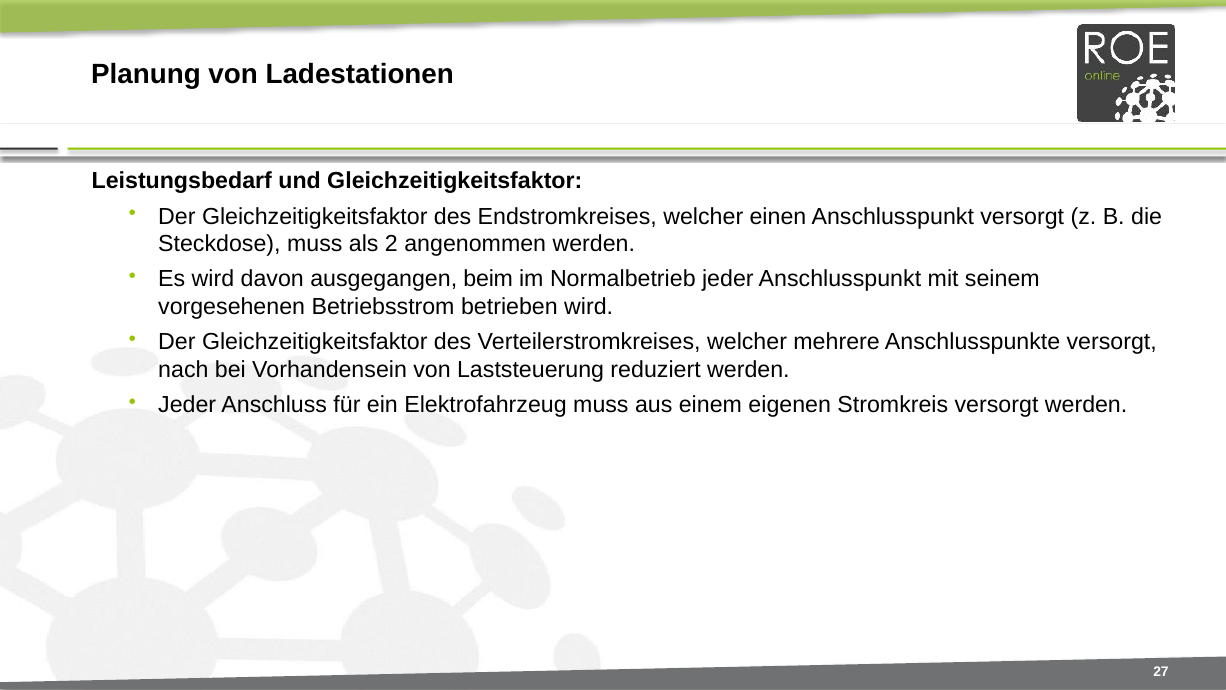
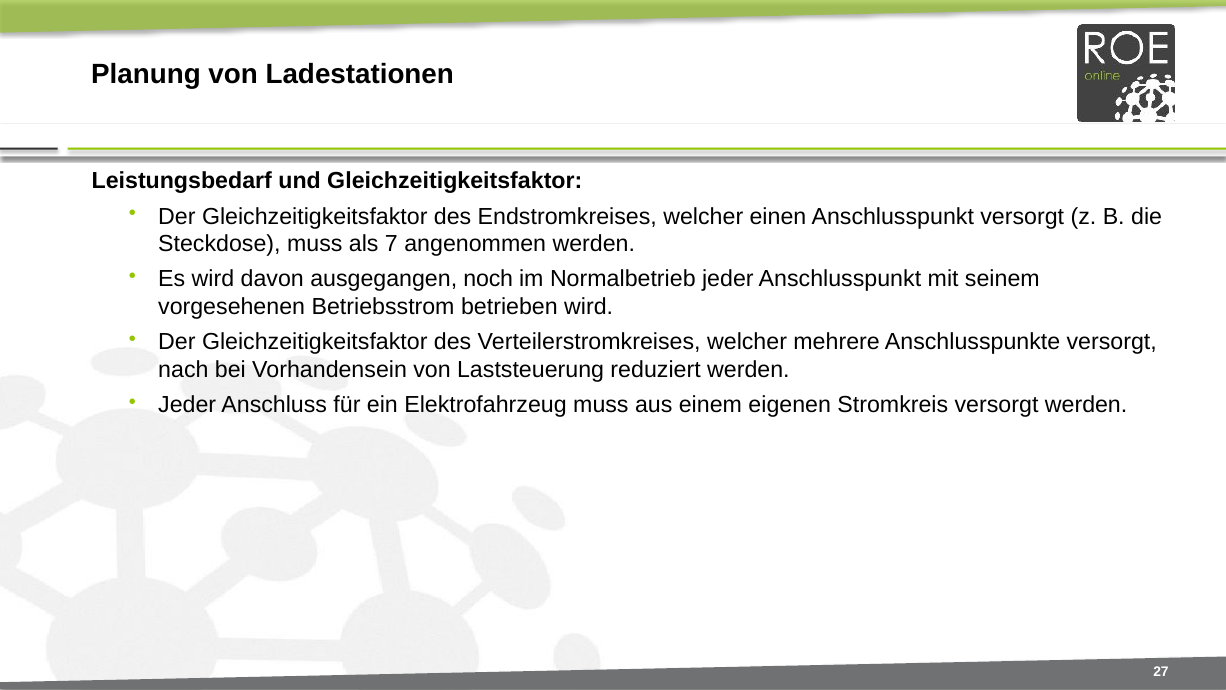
2: 2 -> 7
beim: beim -> noch
